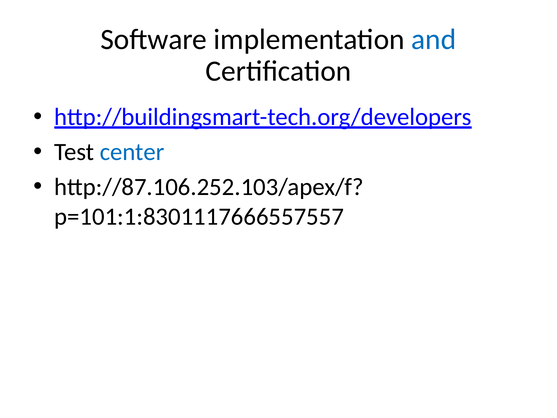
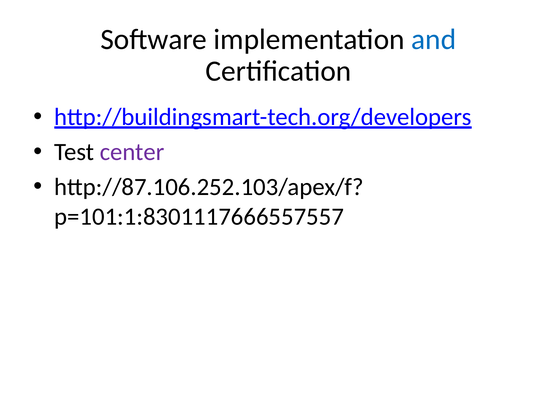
center colour: blue -> purple
